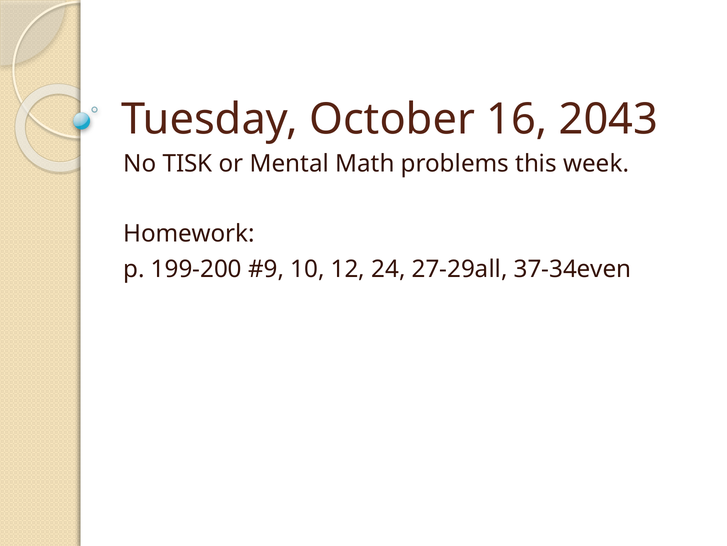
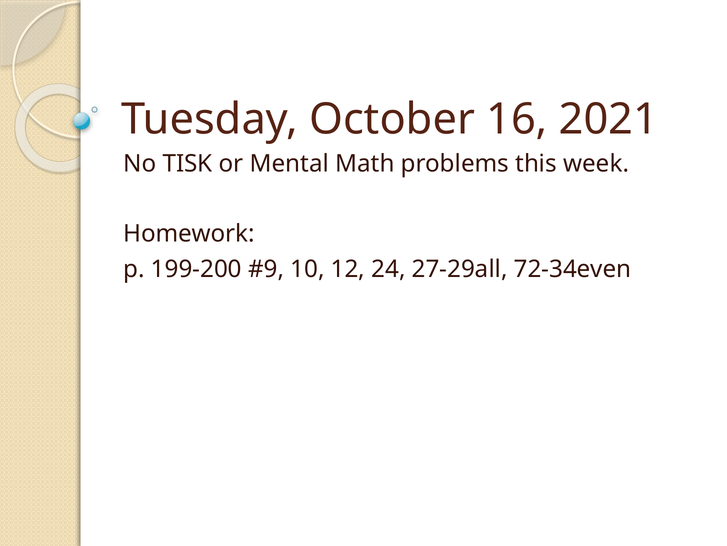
2043: 2043 -> 2021
37-34even: 37-34even -> 72-34even
